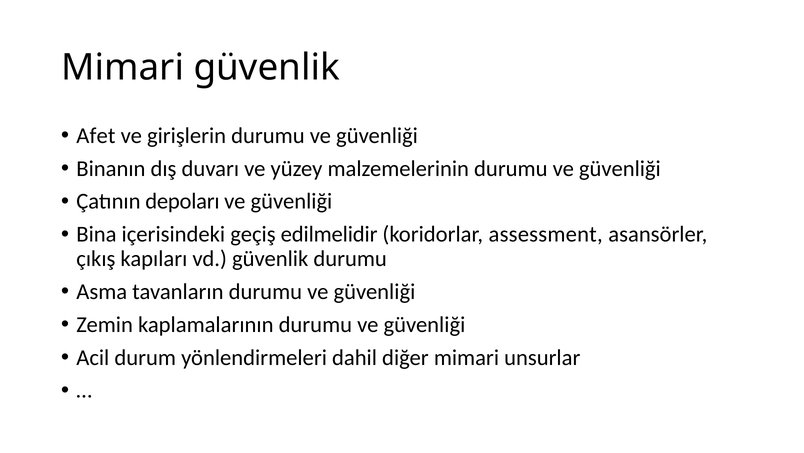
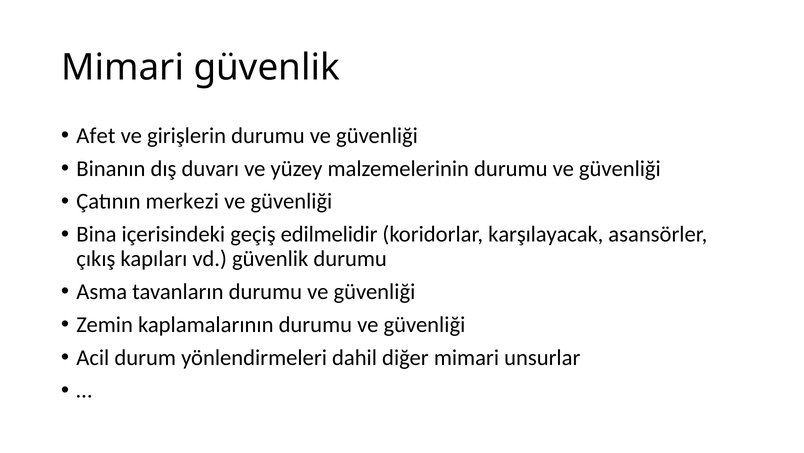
depoları: depoları -> merkezi
assessment: assessment -> karşılayacak
